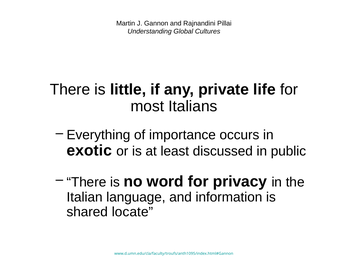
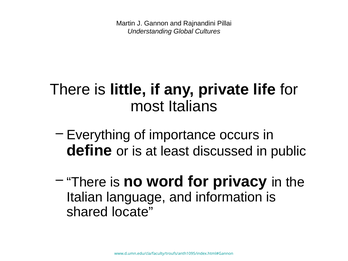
exotic: exotic -> define
